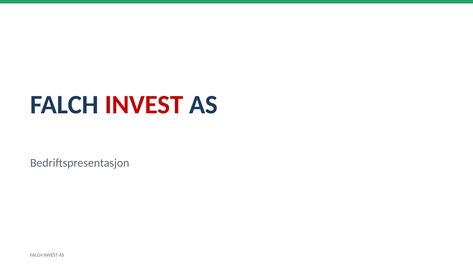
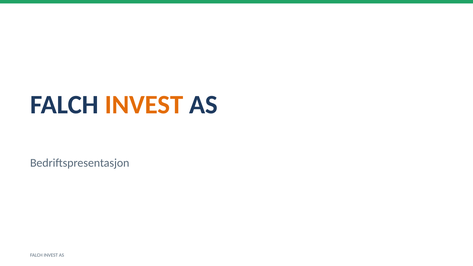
INVEST at (144, 105) colour: red -> orange
